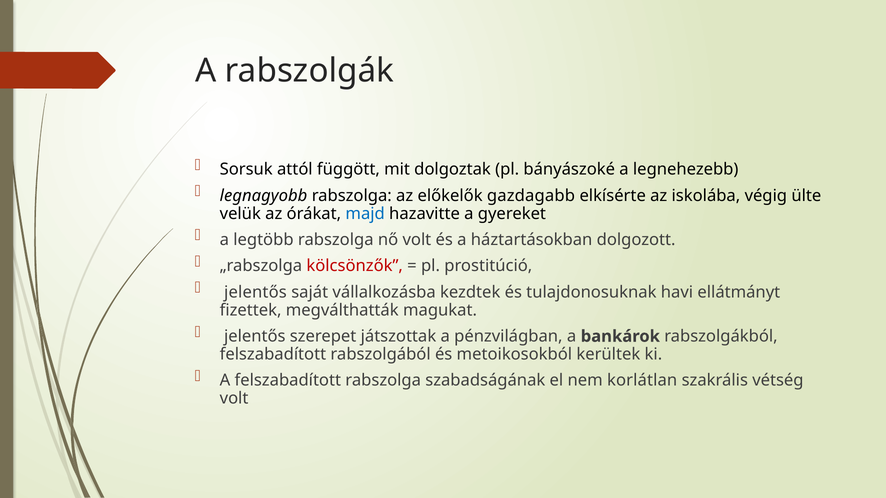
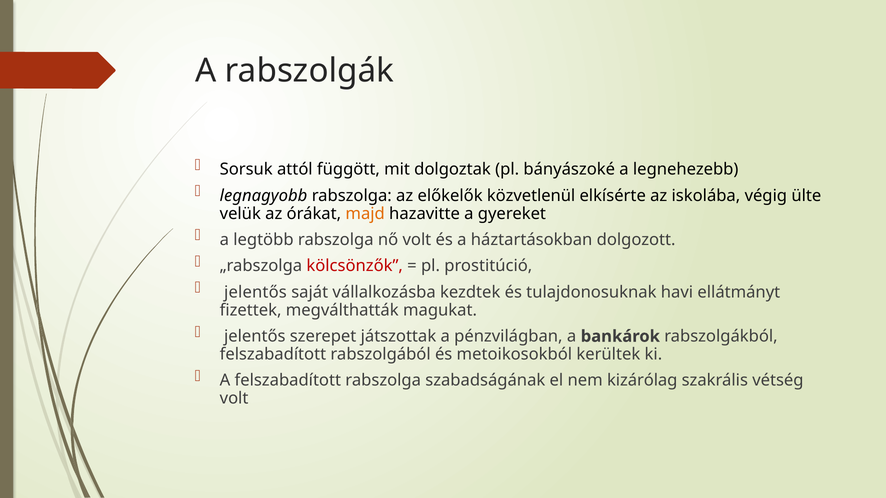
gazdagabb: gazdagabb -> közvetlenül
majd colour: blue -> orange
korlátlan: korlátlan -> kizárólag
